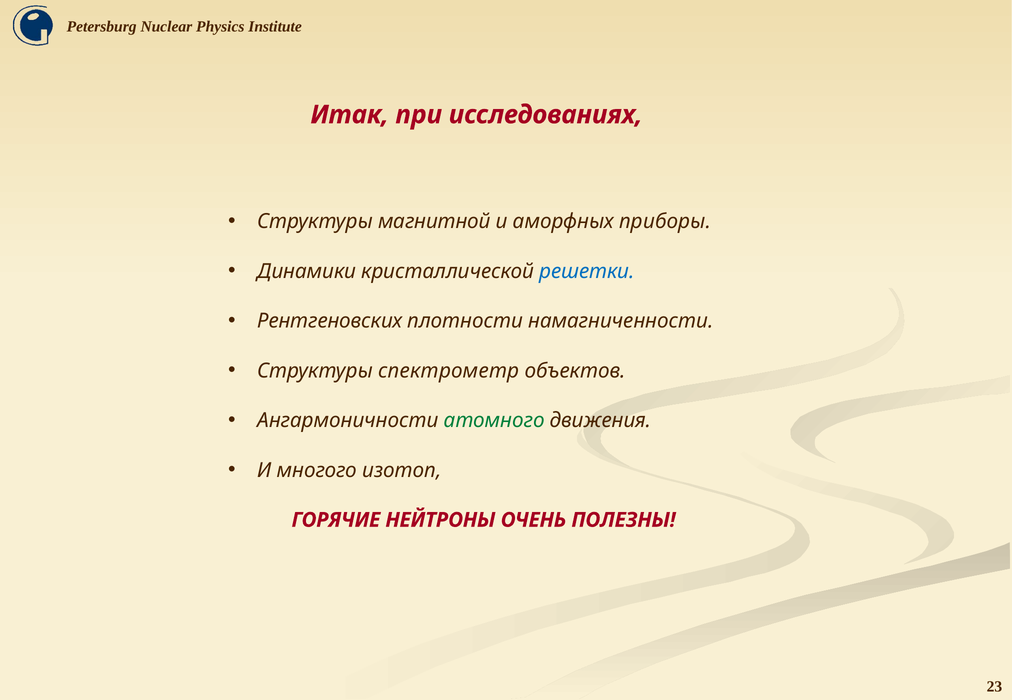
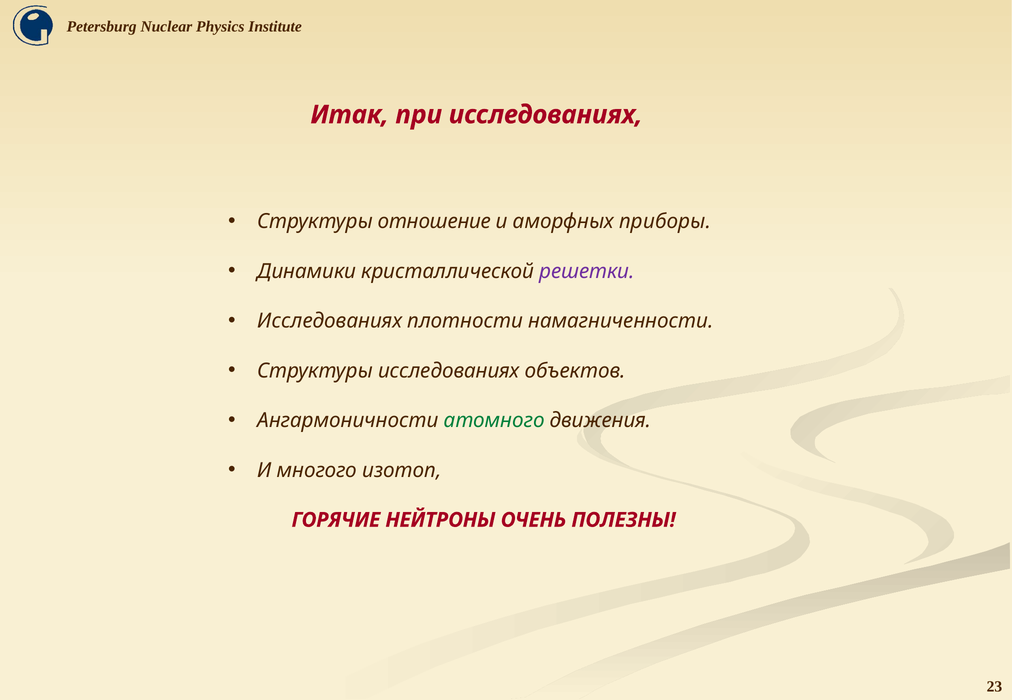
магнитной: магнитной -> отношение
решетки colour: blue -> purple
Рентгеновских at (330, 321): Рентгеновских -> Исследованиях
Структуры спектрометр: спектрометр -> исследованиях
